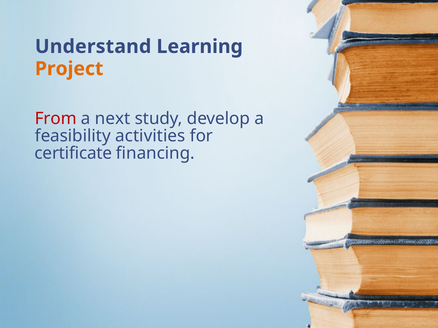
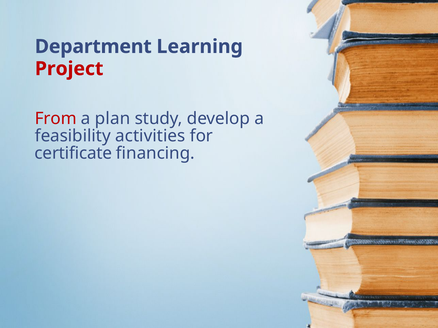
Understand: Understand -> Department
Project colour: orange -> red
next: next -> plan
